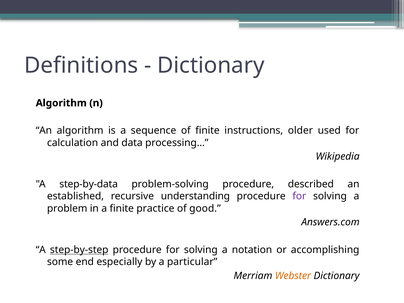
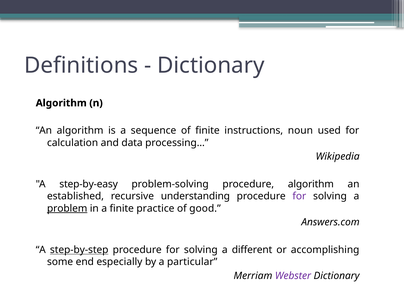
older: older -> noun
step-by-data: step-by-data -> step-by-easy
procedure described: described -> algorithm
problem underline: none -> present
notation: notation -> different
Webster colour: orange -> purple
